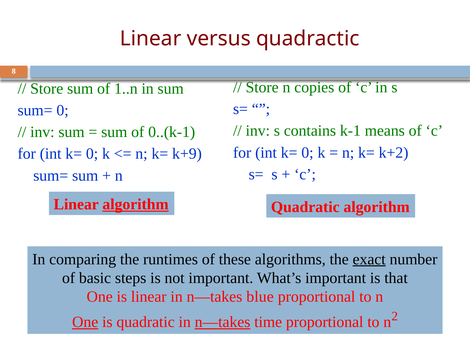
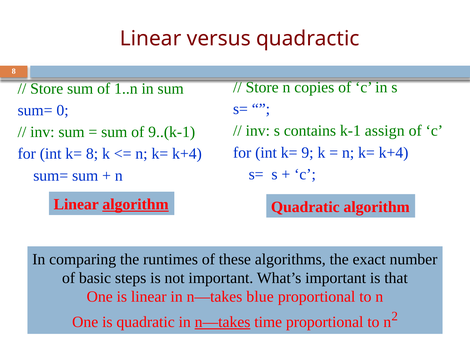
means: means -> assign
0..(k-1: 0..(k-1 -> 9..(k-1
0 at (307, 153): 0 -> 9
k+2 at (394, 153): k+2 -> k+4
0 at (92, 154): 0 -> 8
k+9 at (187, 154): k+9 -> k+4
exact underline: present -> none
One at (85, 322) underline: present -> none
